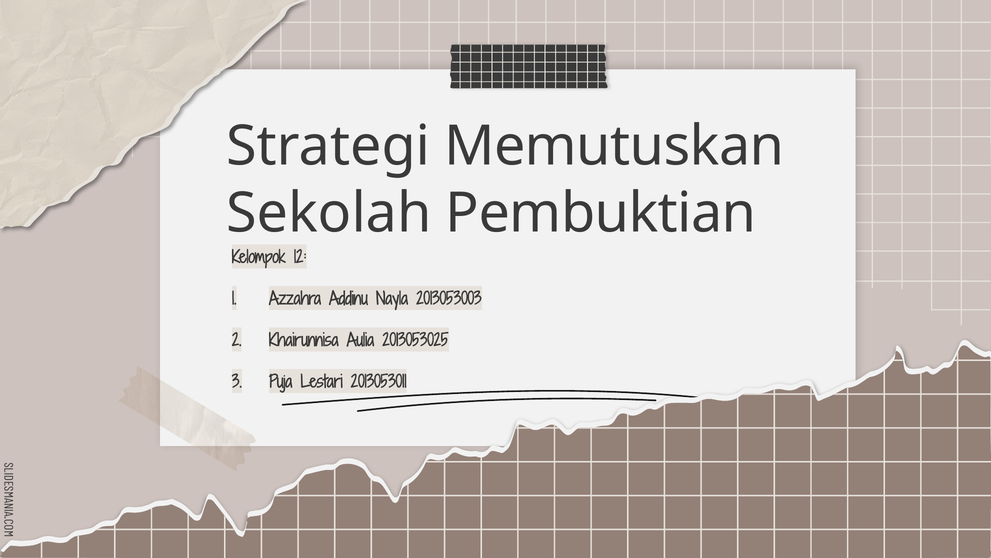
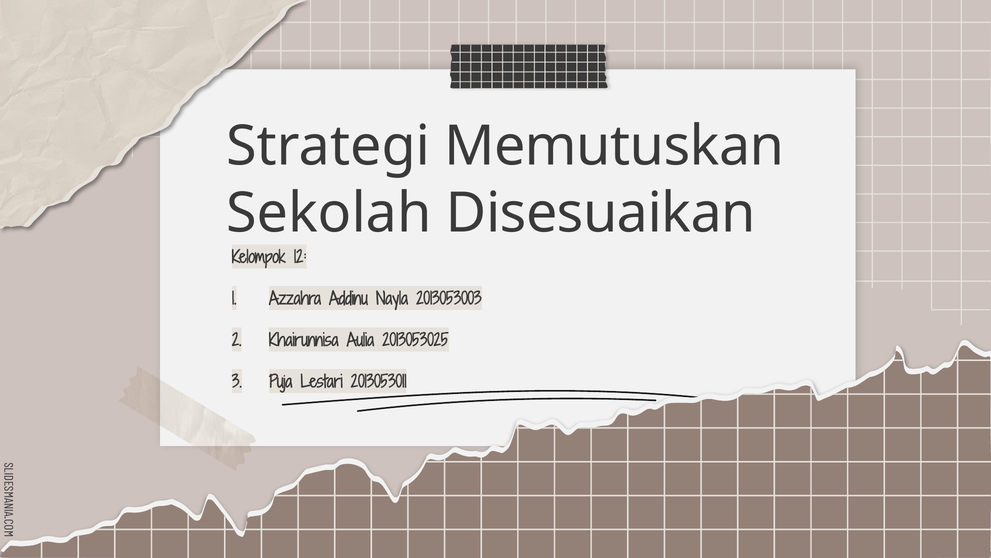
Pembuktian: Pembuktian -> Disesuaikan
